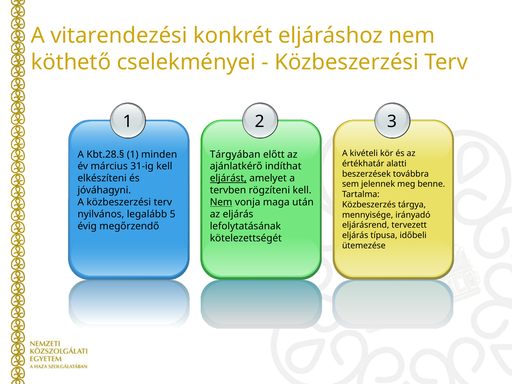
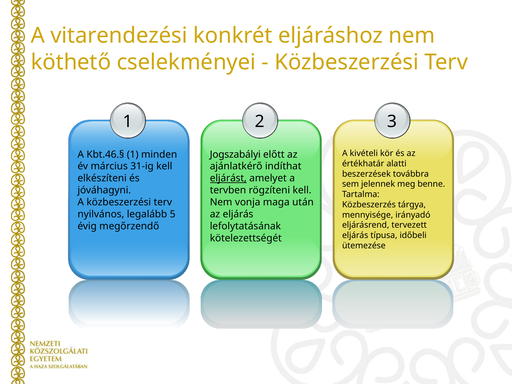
Kbt.28.§: Kbt.28.§ -> Kbt.46.§
Tárgyában: Tárgyában -> Jogszabályi
Nem at (221, 202) underline: present -> none
